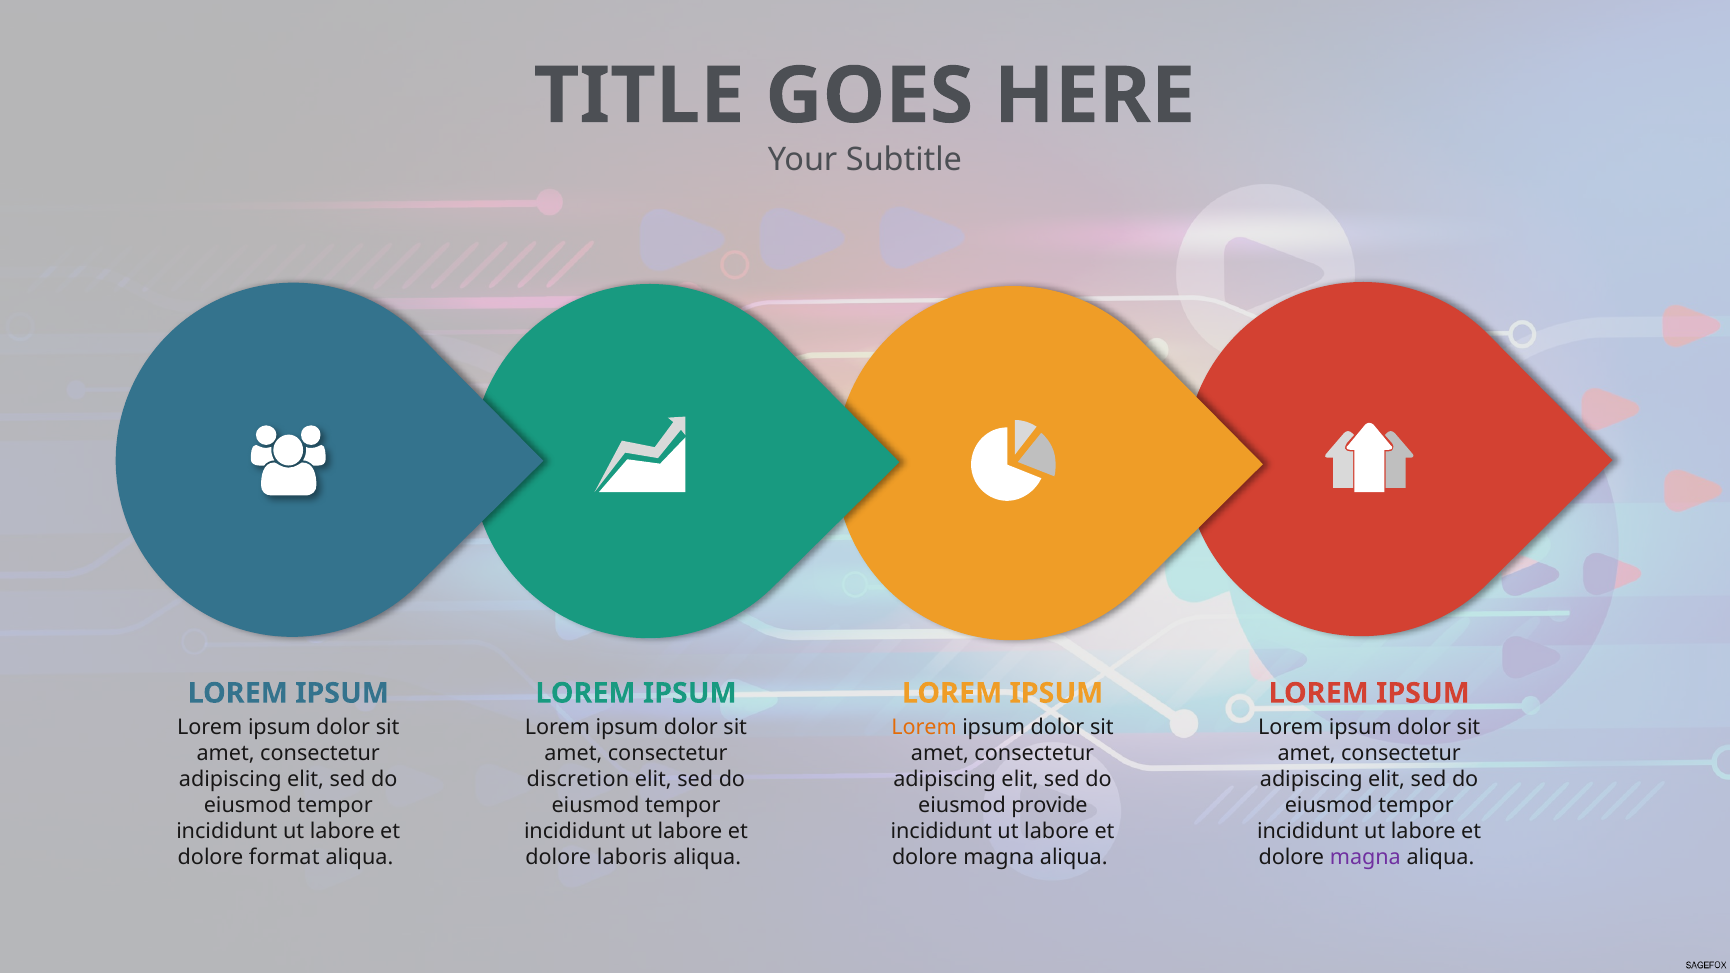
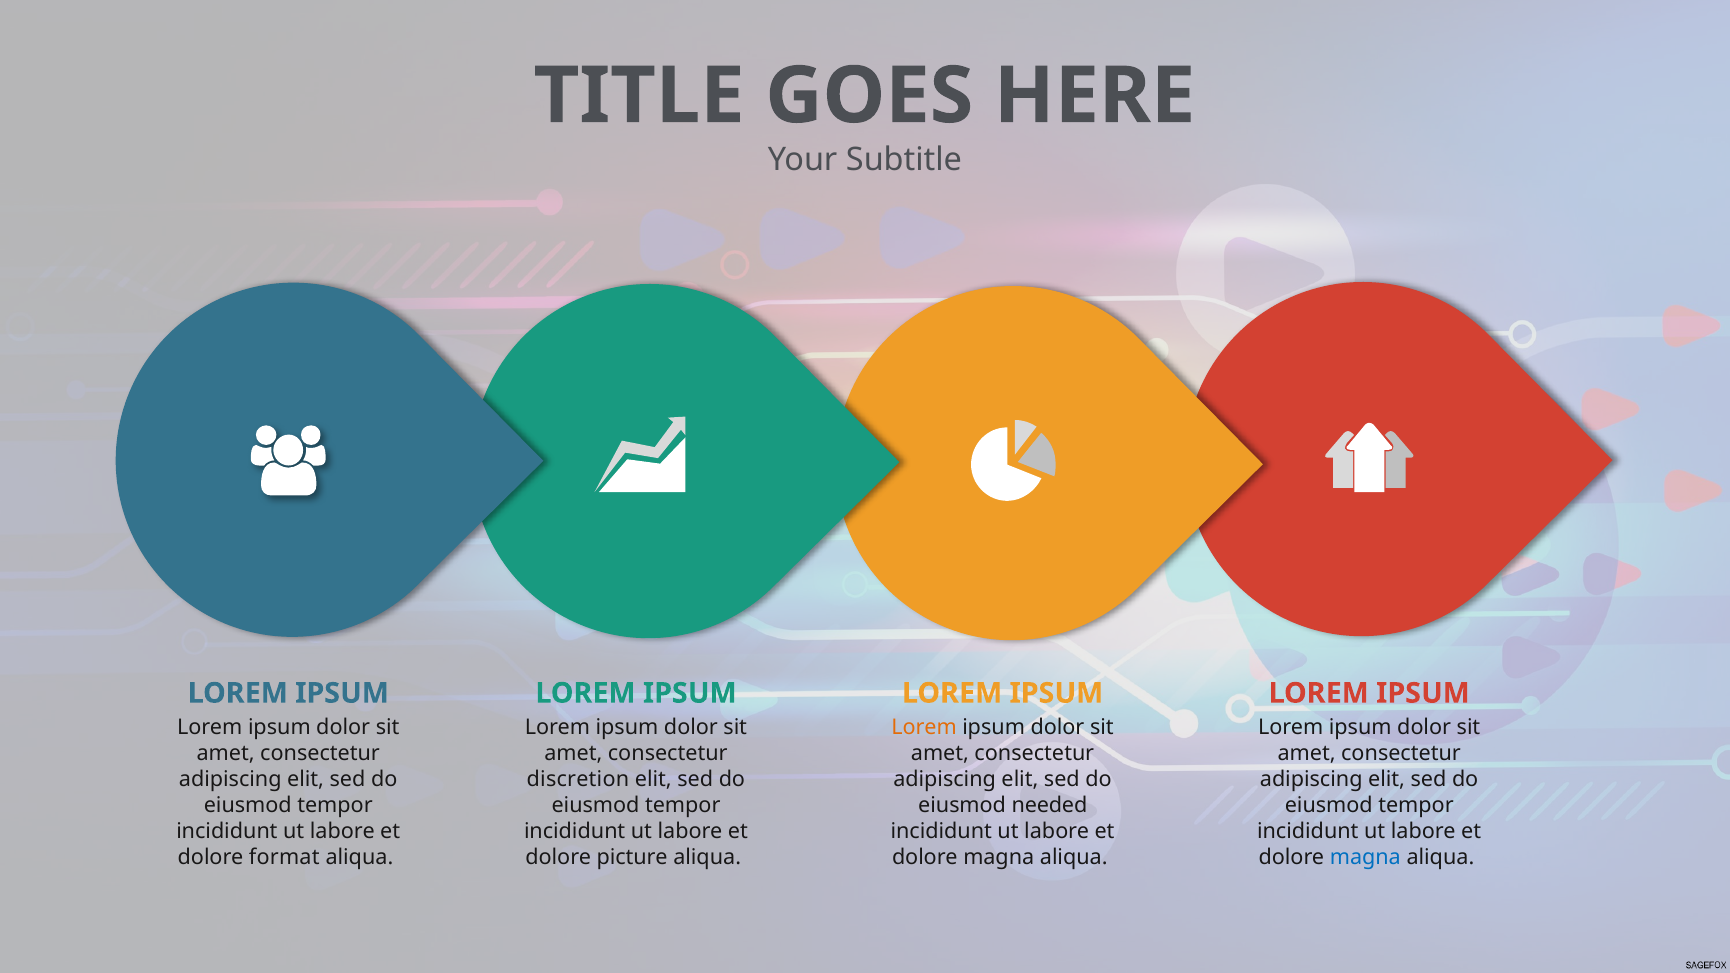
provide: provide -> needed
laboris: laboris -> picture
magna at (1365, 857) colour: purple -> blue
